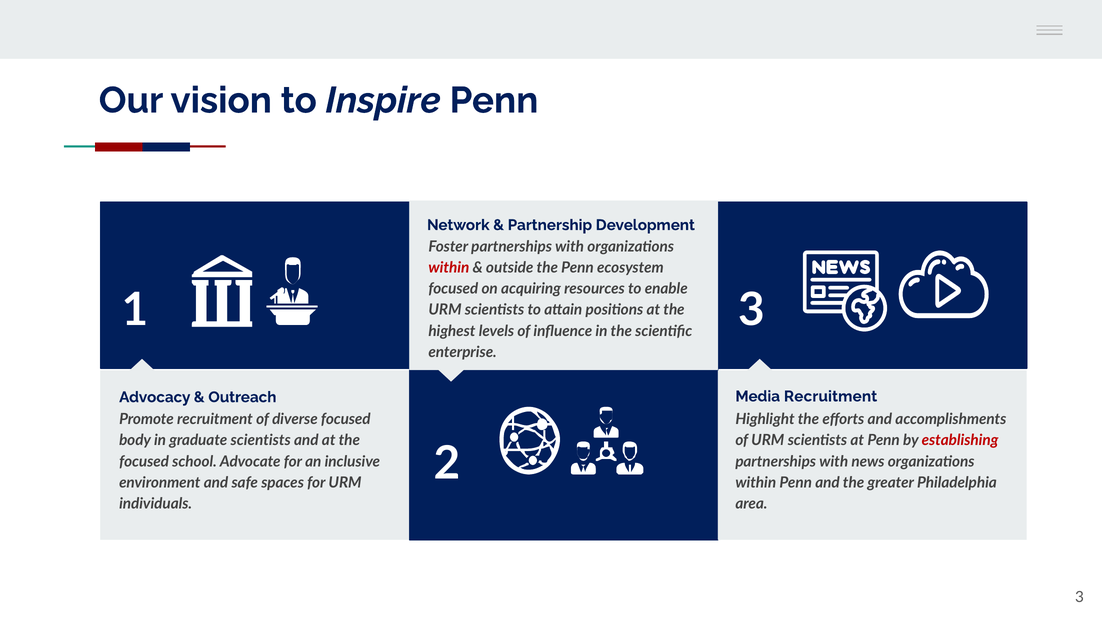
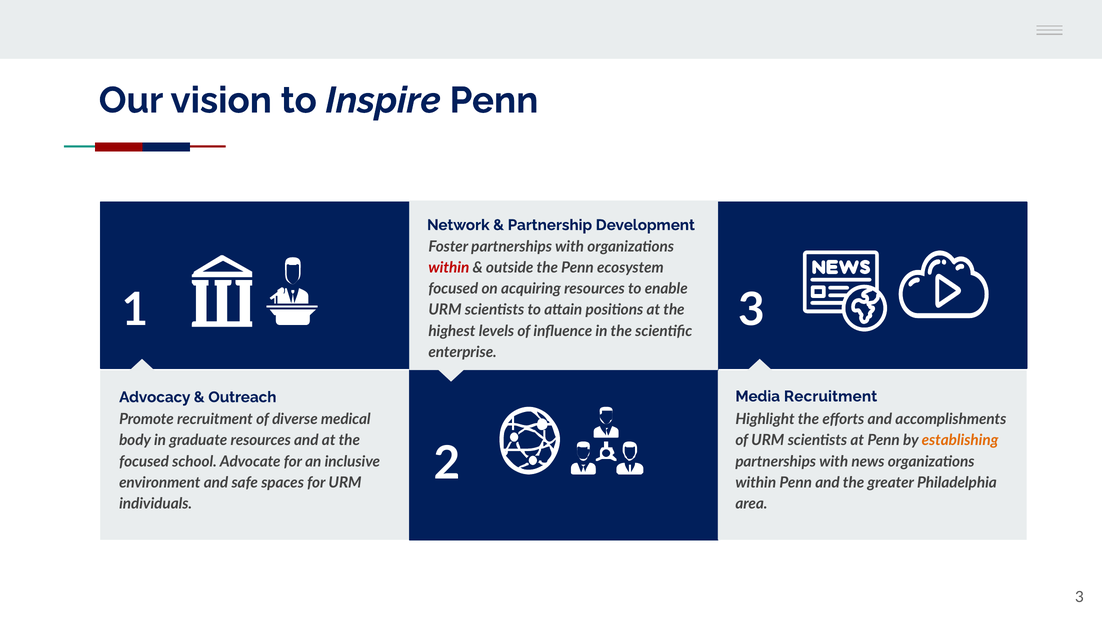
diverse focused: focused -> medical
graduate scientists: scientists -> resources
establishing colour: red -> orange
